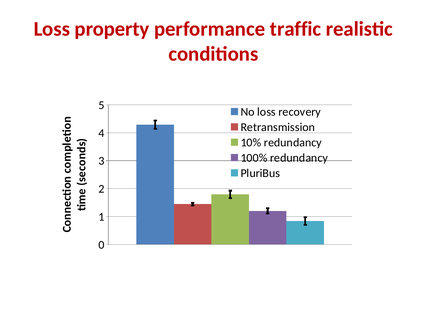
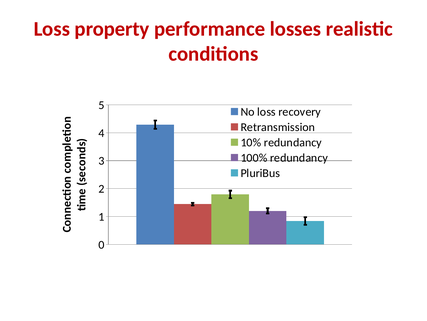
traffic: traffic -> losses
